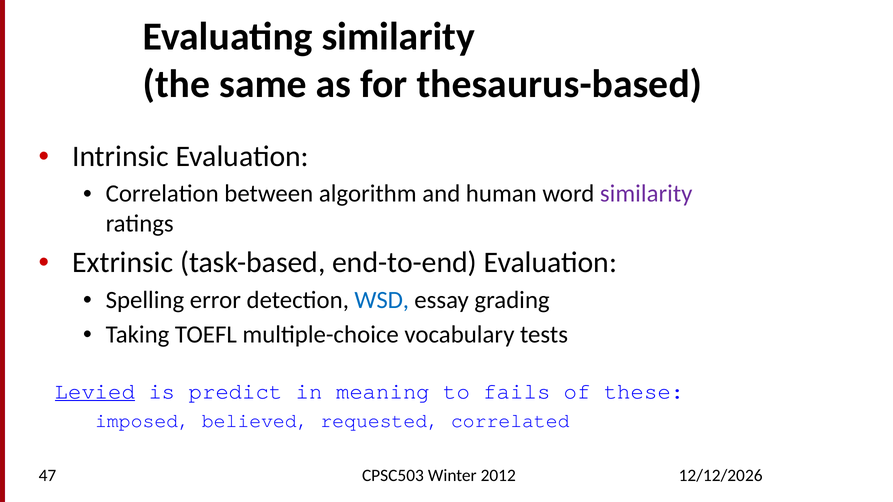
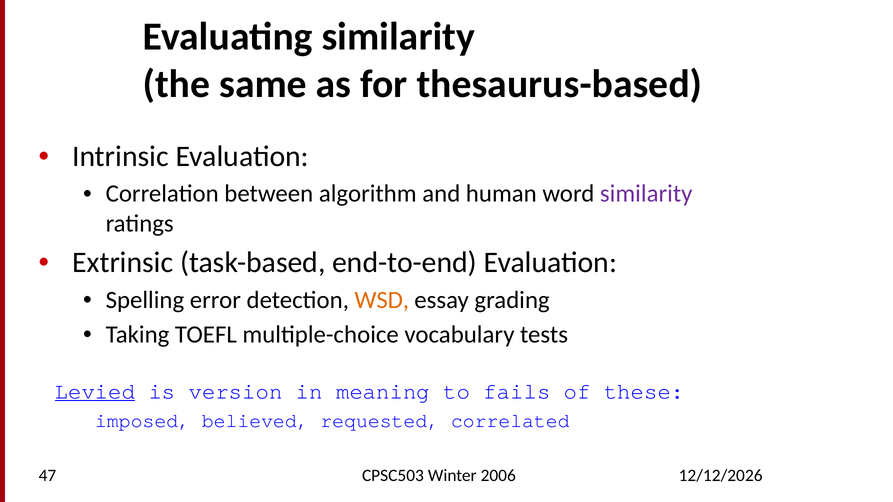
WSD colour: blue -> orange
predict: predict -> version
2012: 2012 -> 2006
